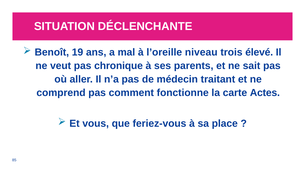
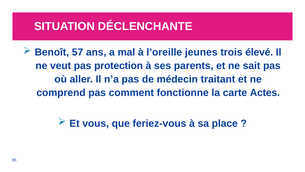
19: 19 -> 57
niveau: niveau -> jeunes
chronique: chronique -> protection
